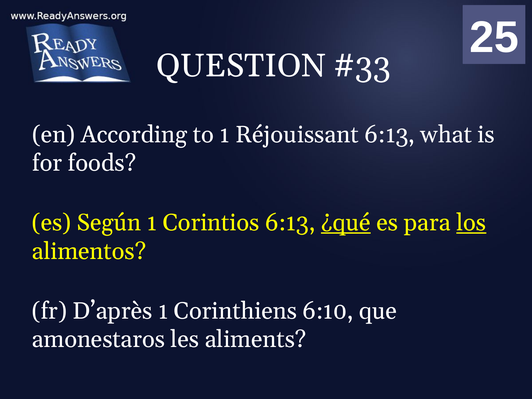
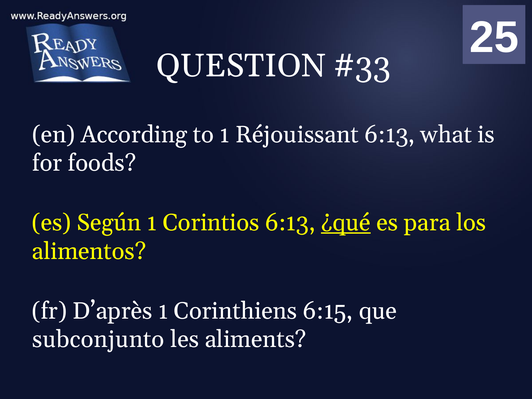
los underline: present -> none
6:10: 6:10 -> 6:15
amonestaros: amonestaros -> subconjunto
